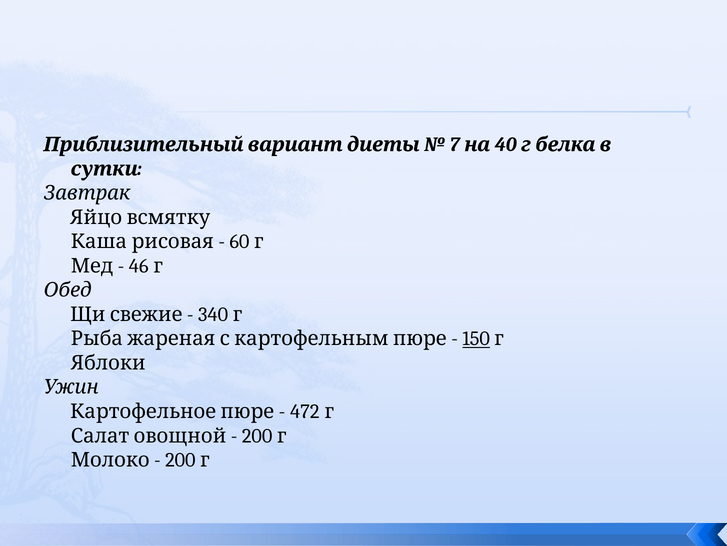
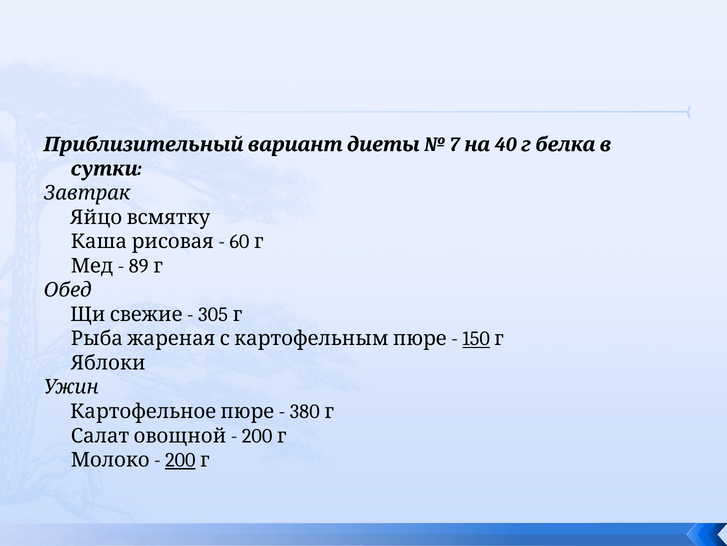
46: 46 -> 89
340: 340 -> 305
472: 472 -> 380
200 at (180, 459) underline: none -> present
